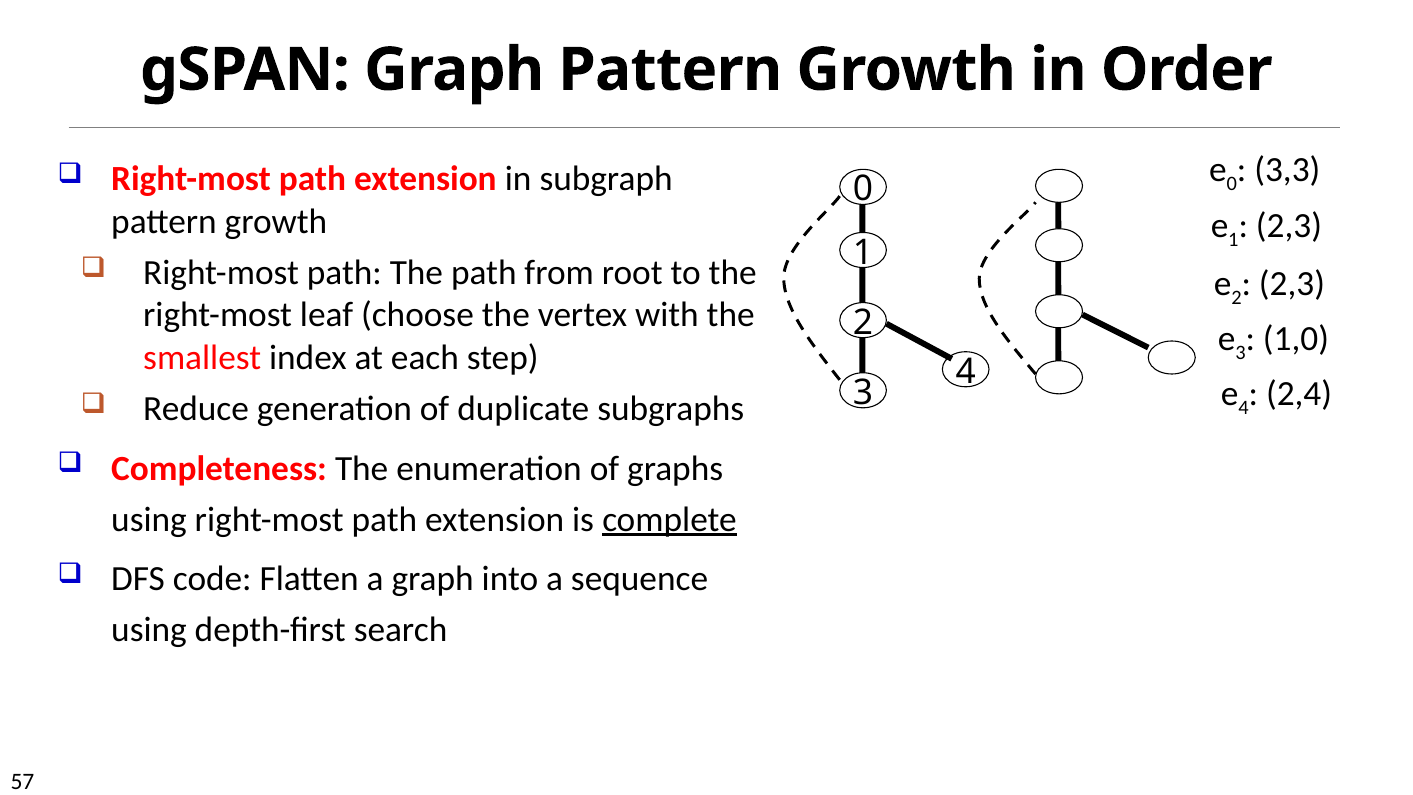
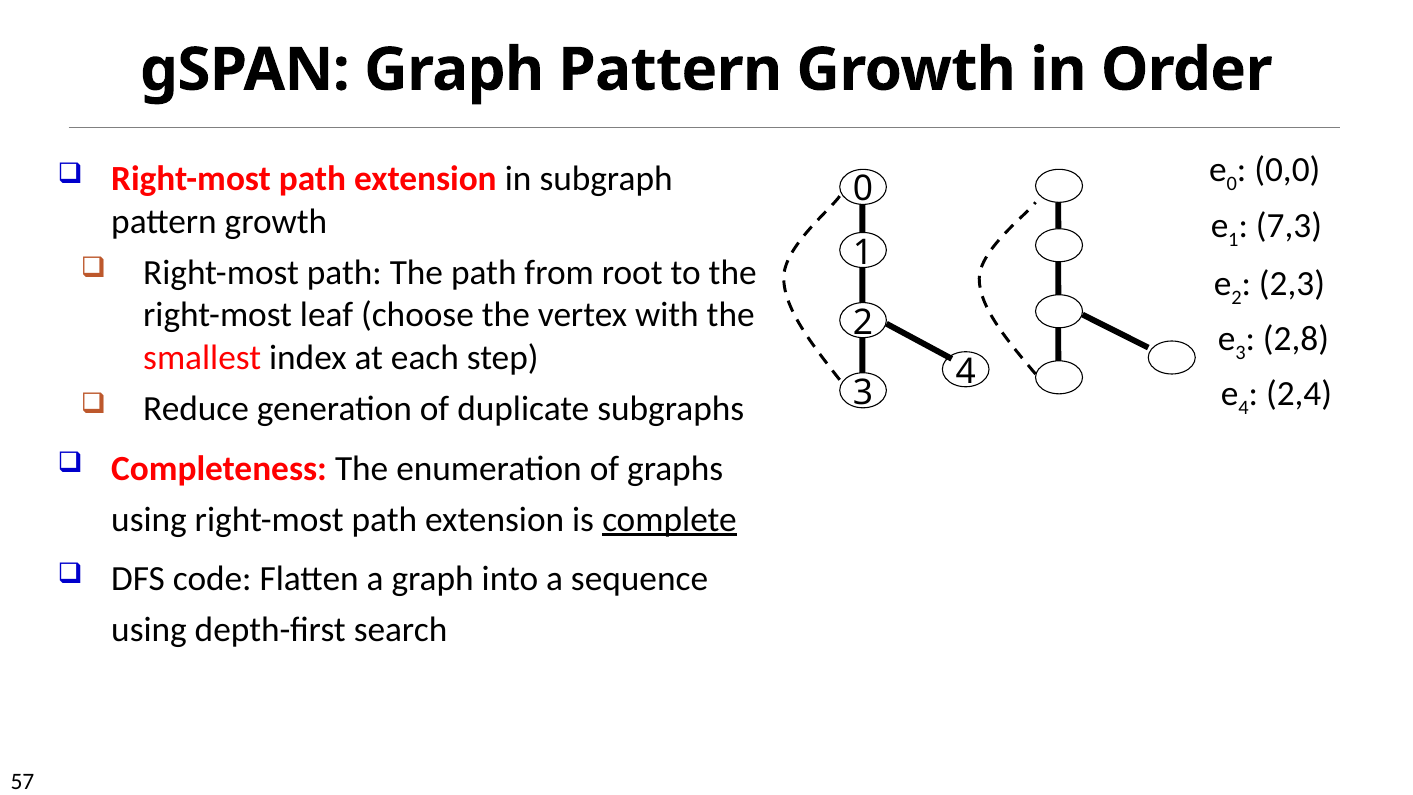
3,3: 3,3 -> 0,0
2,3 at (1289, 226): 2,3 -> 7,3
1,0: 1,0 -> 2,8
